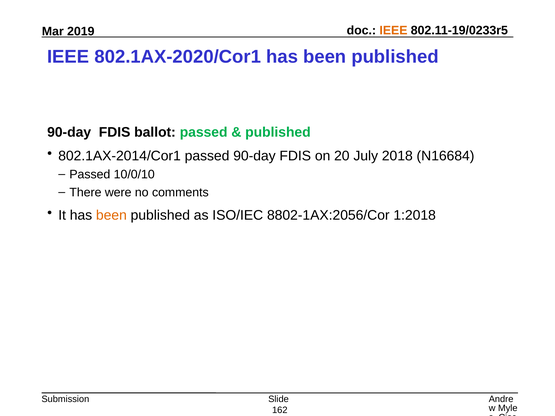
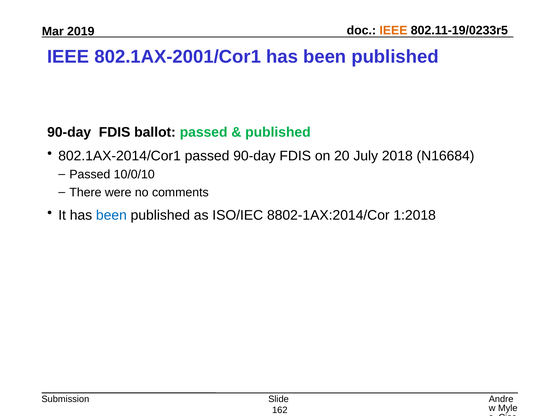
802.1AX-2020/Cor1: 802.1AX-2020/Cor1 -> 802.1AX-2001/Cor1
been at (111, 215) colour: orange -> blue
8802-1AX:2056/Cor: 8802-1AX:2056/Cor -> 8802-1AX:2014/Cor
